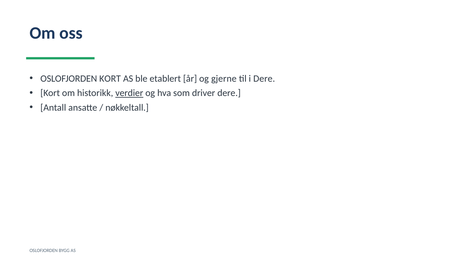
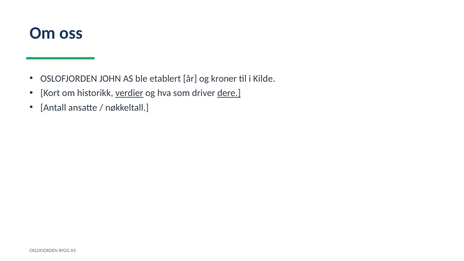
OSLOFJORDEN KORT: KORT -> JOHN
gjerne: gjerne -> kroner
i Dere: Dere -> Kilde
dere at (229, 93) underline: none -> present
